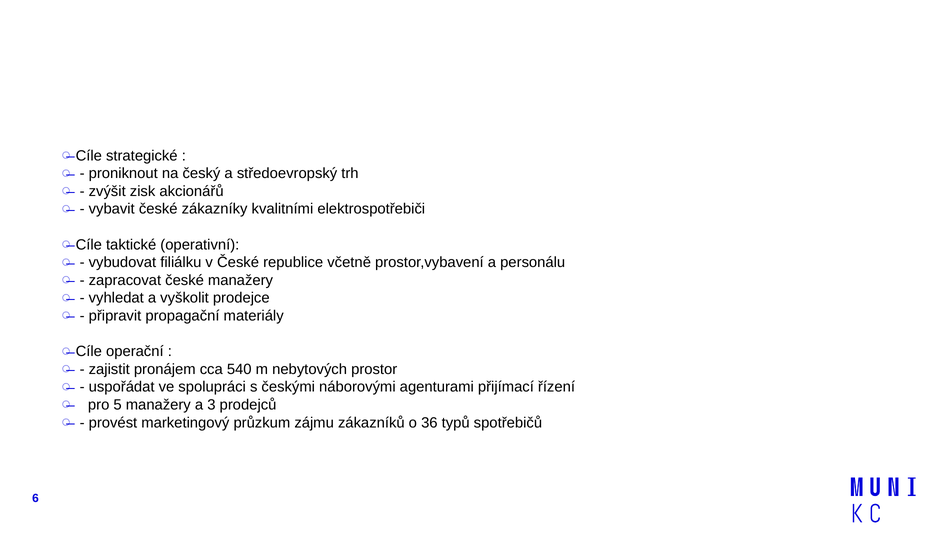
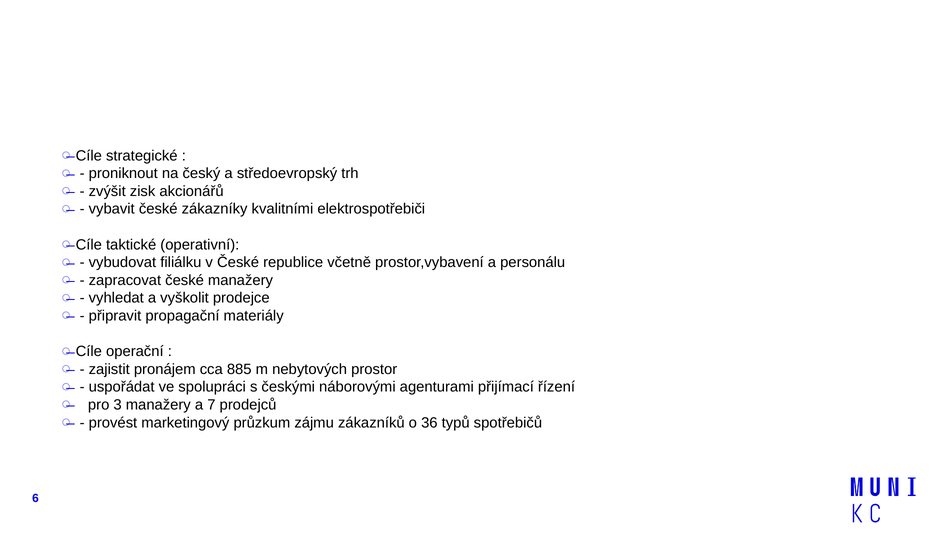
540: 540 -> 885
5: 5 -> 3
3: 3 -> 7
